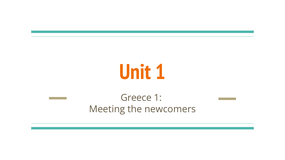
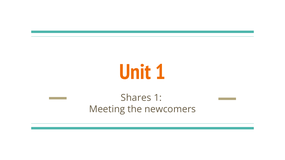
Greece: Greece -> Shares
